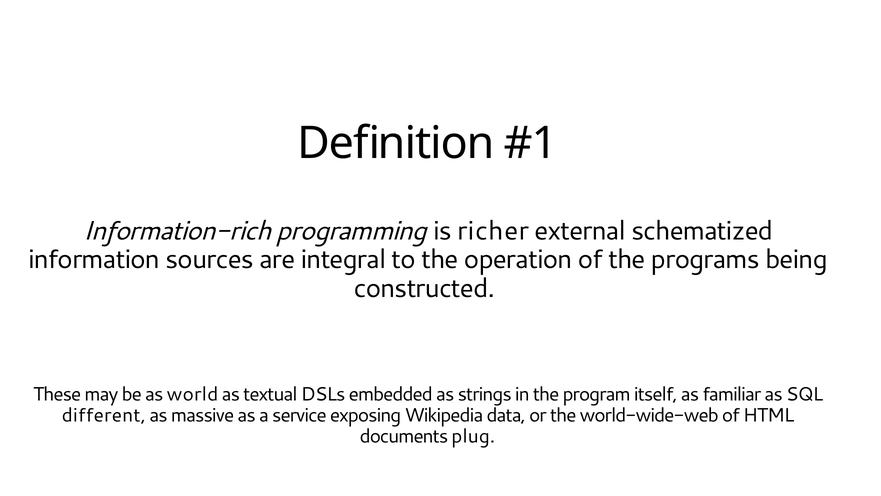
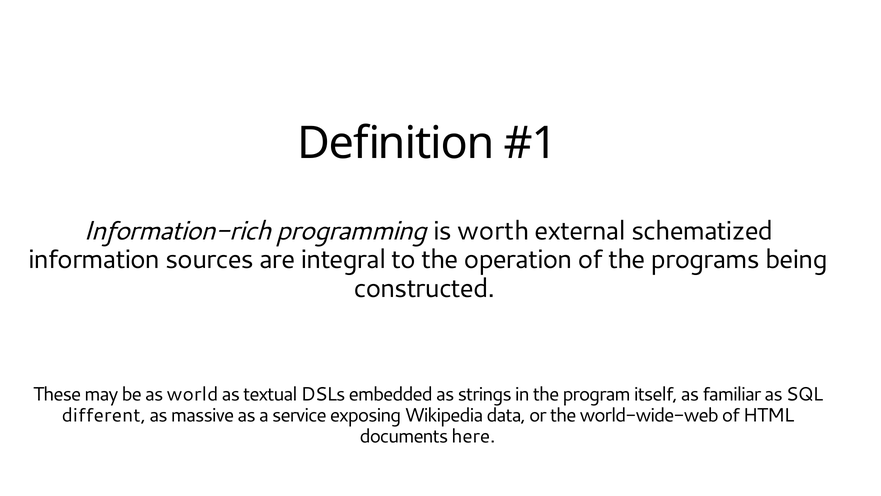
richer: richer -> worth
plug: plug -> here
